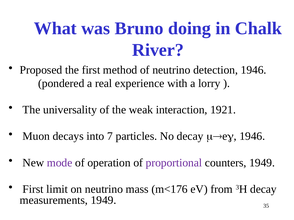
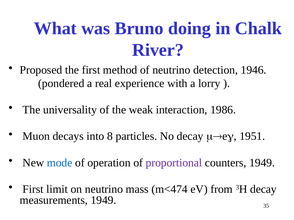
1921: 1921 -> 1986
7: 7 -> 8
1946 at (252, 137): 1946 -> 1951
mode colour: purple -> blue
m<176: m<176 -> m<474
